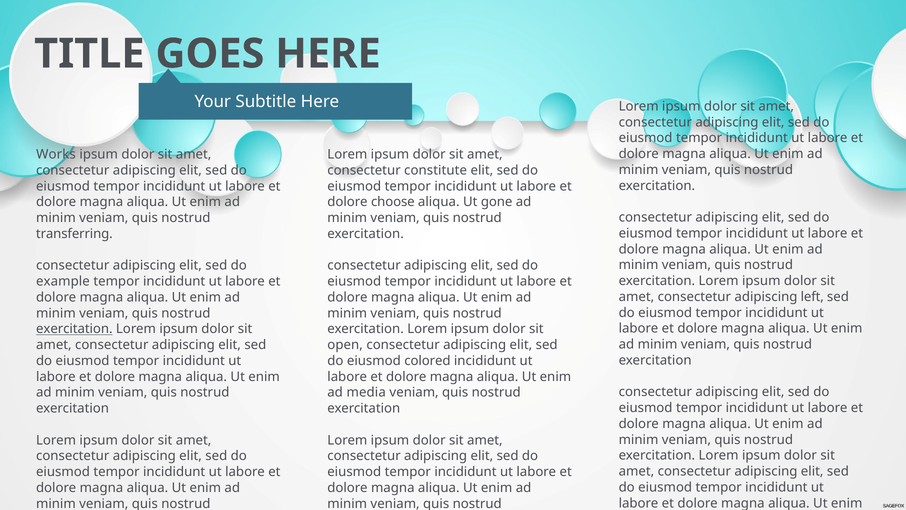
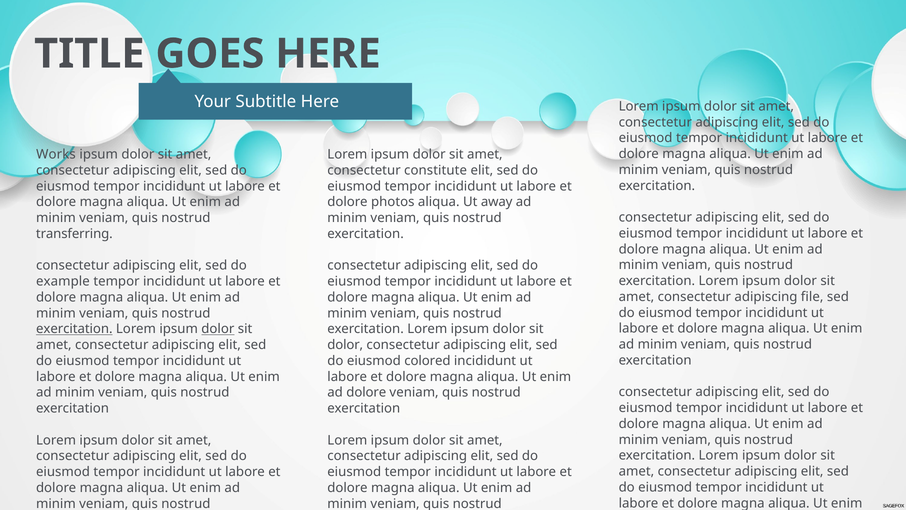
choose: choose -> photos
gone: gone -> away
left: left -> file
dolor at (218, 329) underline: none -> present
open at (345, 345): open -> dolor
ad media: media -> dolore
